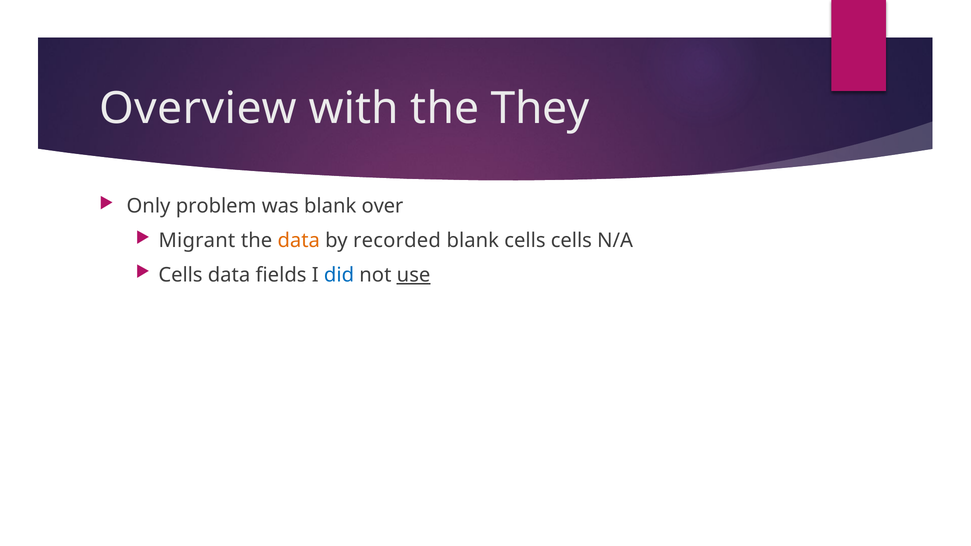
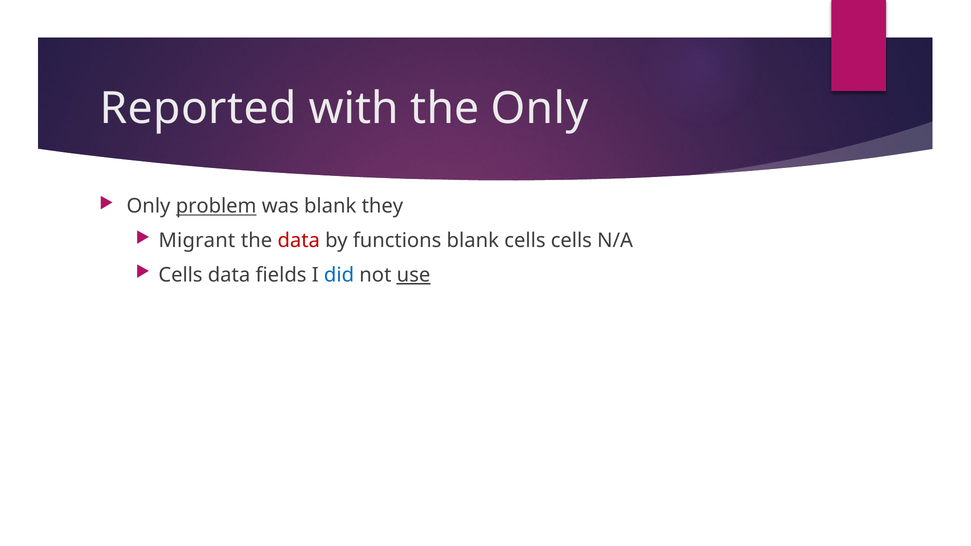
Overview: Overview -> Reported
the They: They -> Only
problem underline: none -> present
over: over -> they
data at (299, 241) colour: orange -> red
recorded: recorded -> functions
